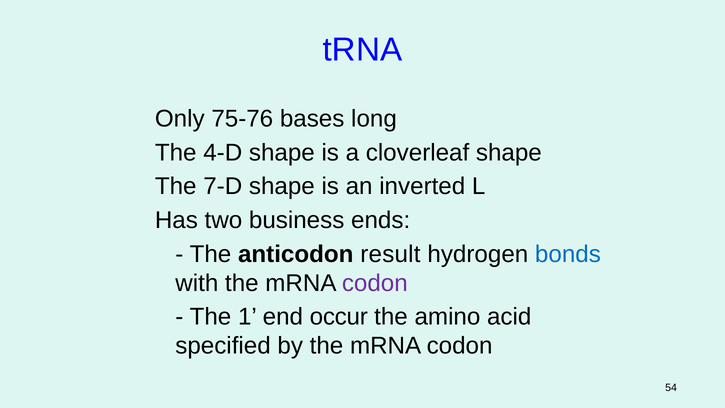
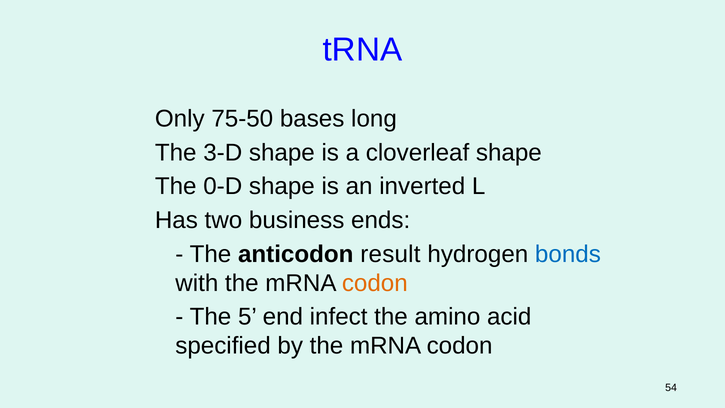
75-76: 75-76 -> 75-50
4-D: 4-D -> 3-D
7-D: 7-D -> 0-D
codon at (375, 283) colour: purple -> orange
1: 1 -> 5
occur: occur -> infect
